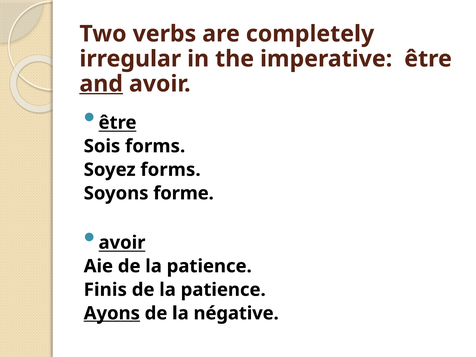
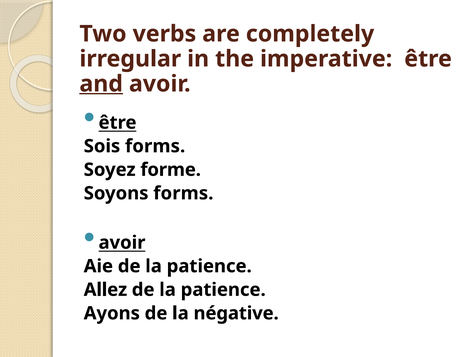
Soyez forms: forms -> forme
Soyons forme: forme -> forms
Finis: Finis -> Allez
Ayons underline: present -> none
